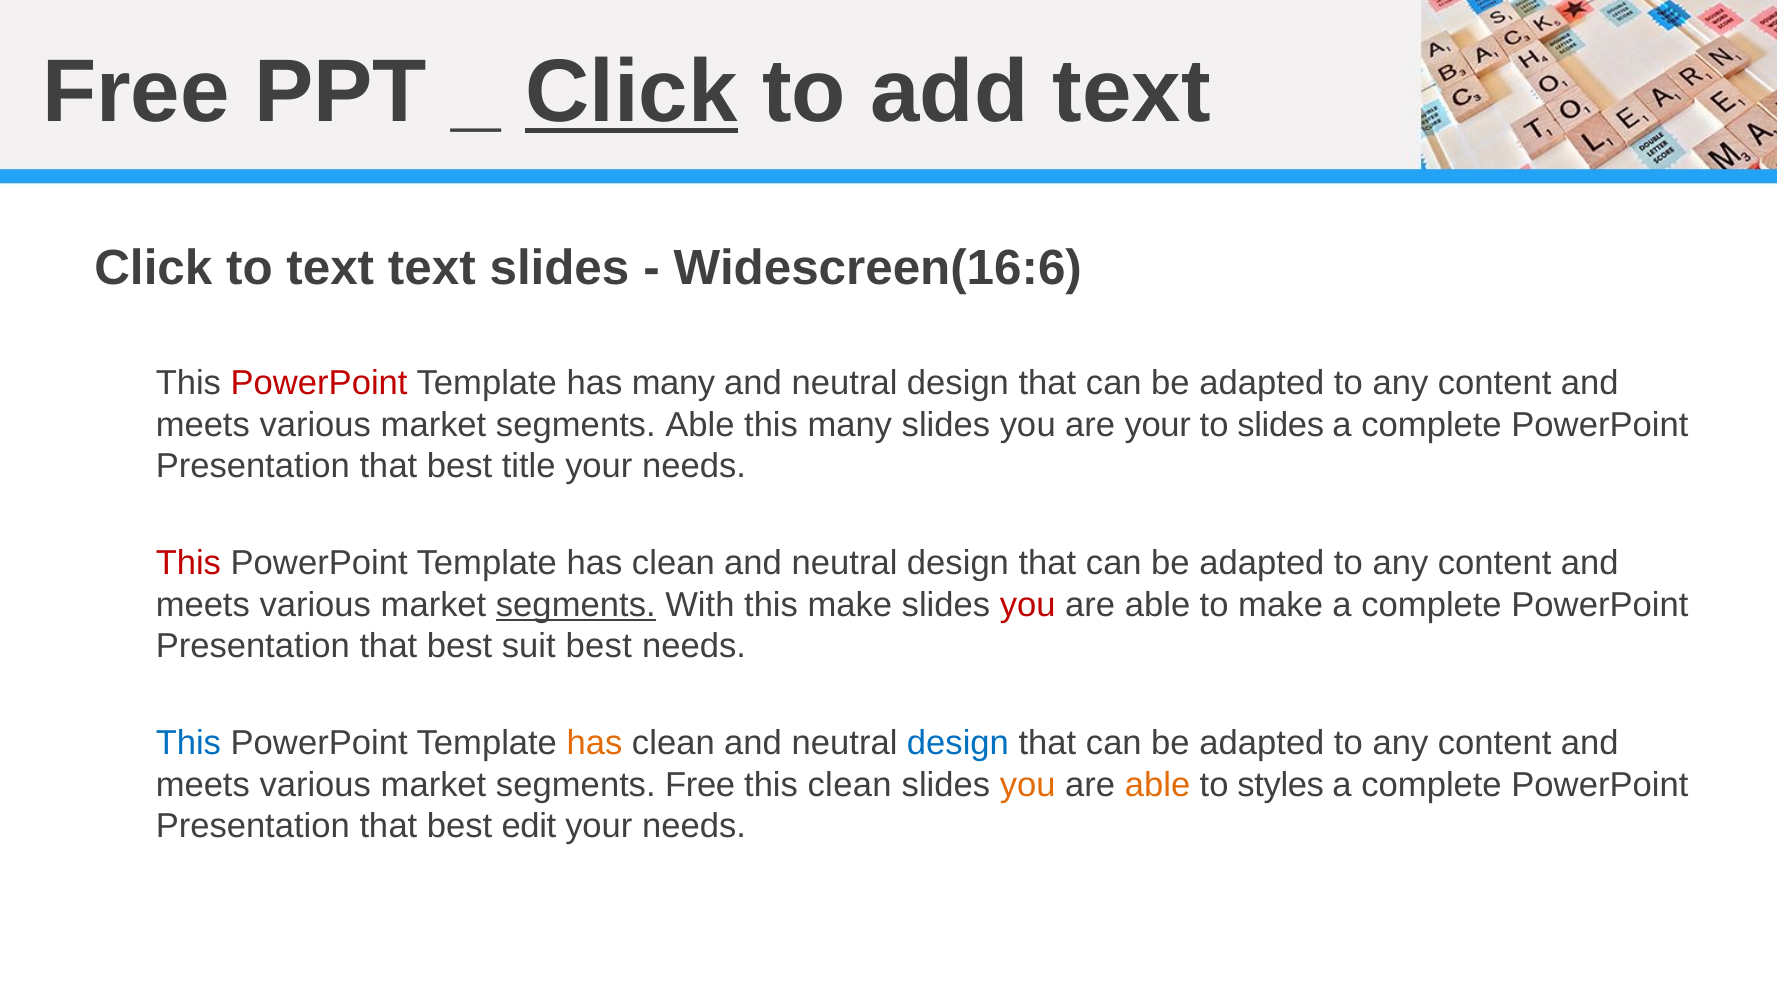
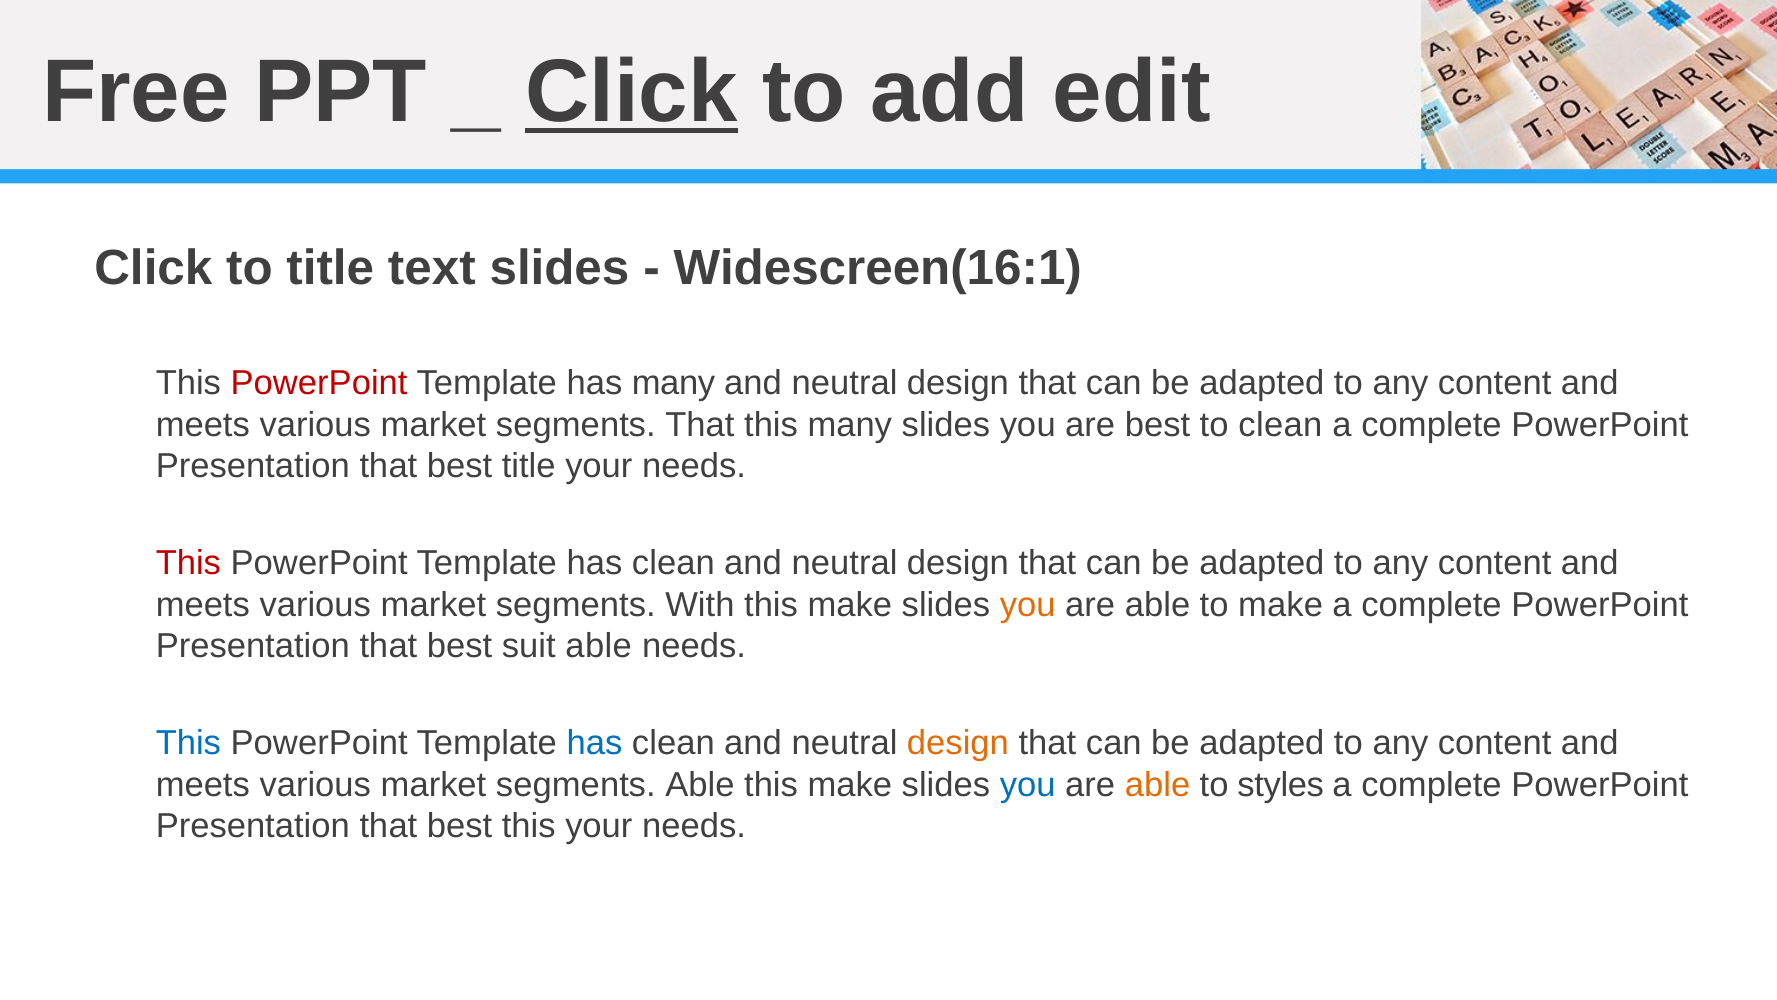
add text: text -> edit
to text: text -> title
Widescreen(16:6: Widescreen(16:6 -> Widescreen(16:1
segments Able: Able -> That
are your: your -> best
to slides: slides -> clean
segments at (576, 605) underline: present -> none
you at (1028, 605) colour: red -> orange
suit best: best -> able
has at (594, 743) colour: orange -> blue
design at (958, 743) colour: blue -> orange
segments Free: Free -> Able
clean at (850, 784): clean -> make
you at (1028, 784) colour: orange -> blue
best edit: edit -> this
